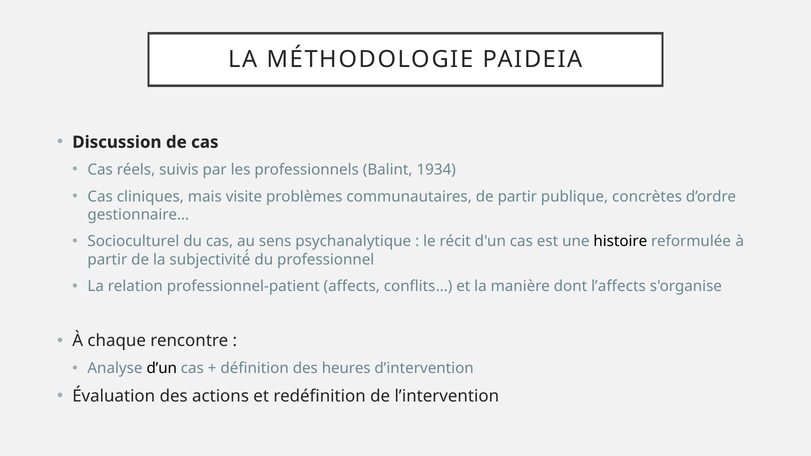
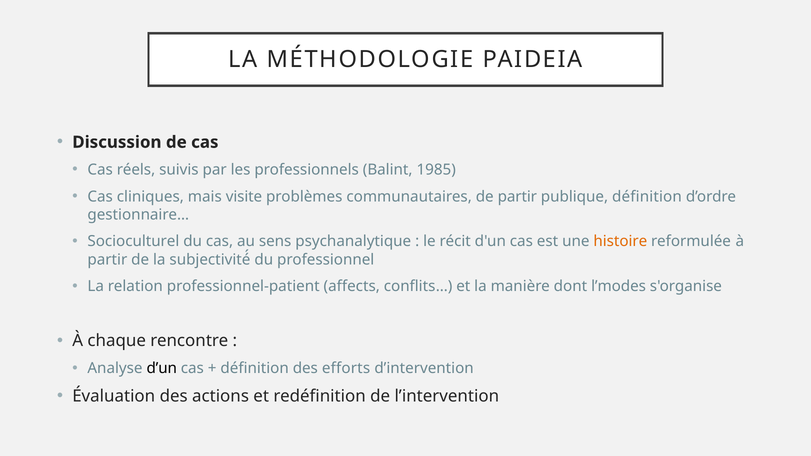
1934: 1934 -> 1985
publique concrètes: concrètes -> définition
histoire colour: black -> orange
l’affects: l’affects -> l’modes
heures: heures -> efforts
